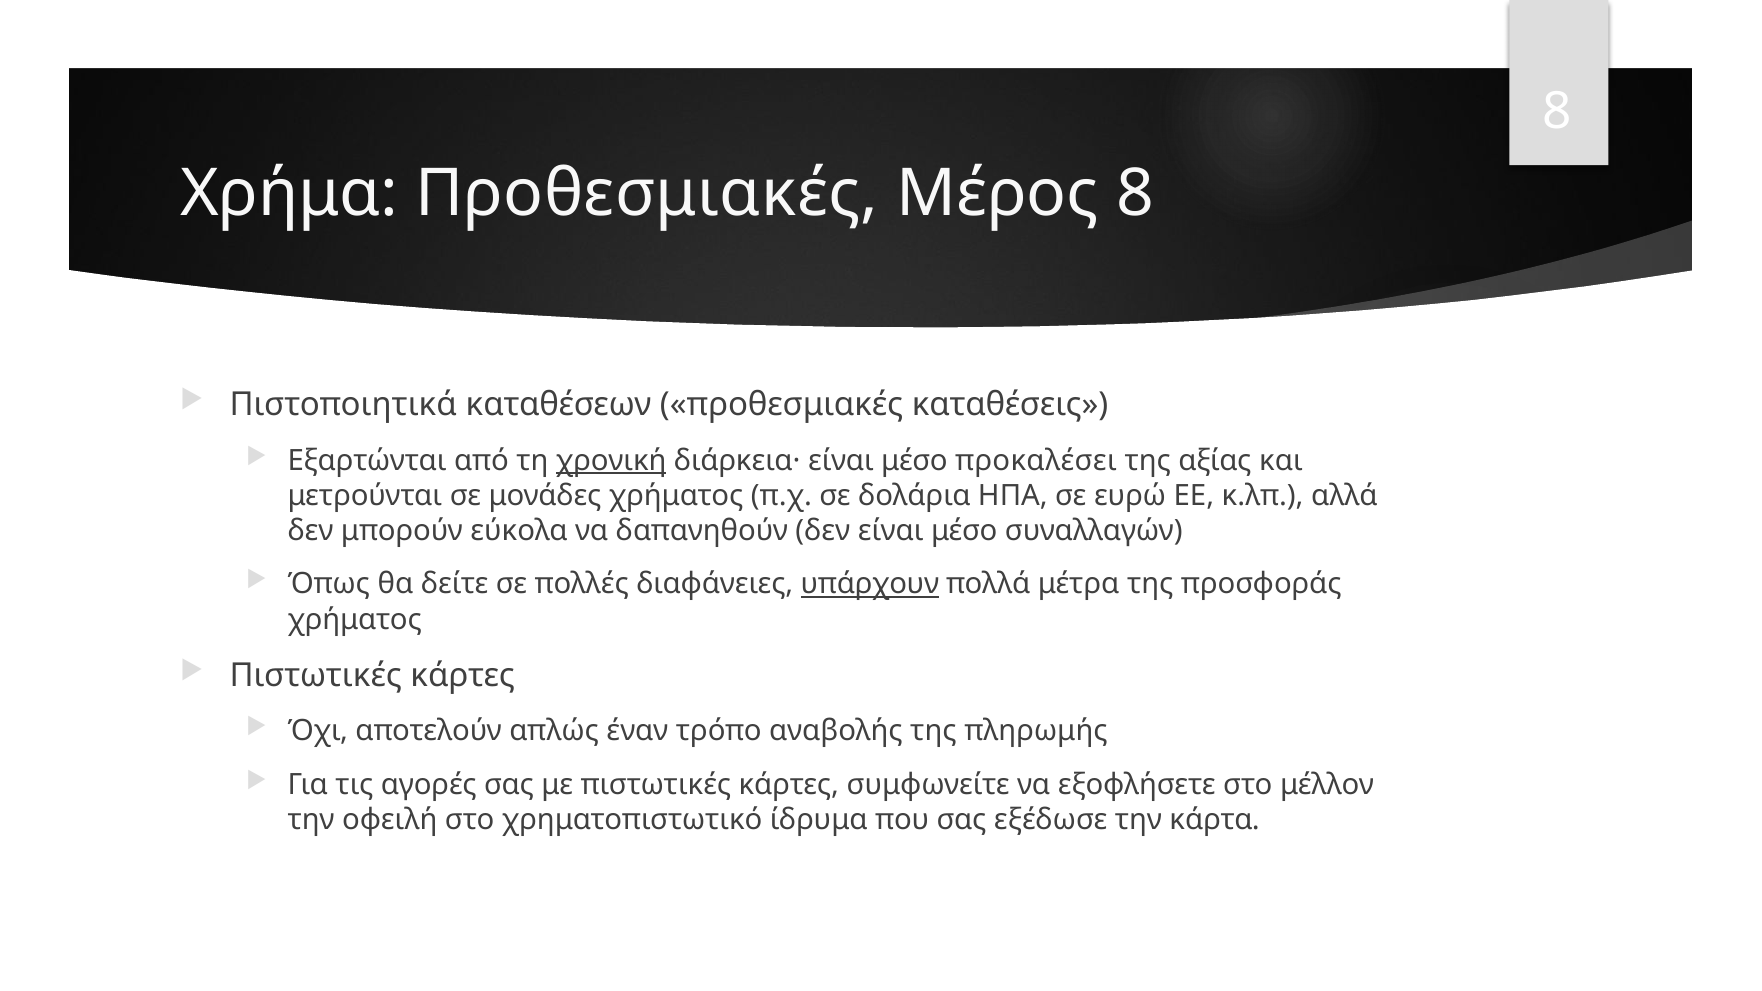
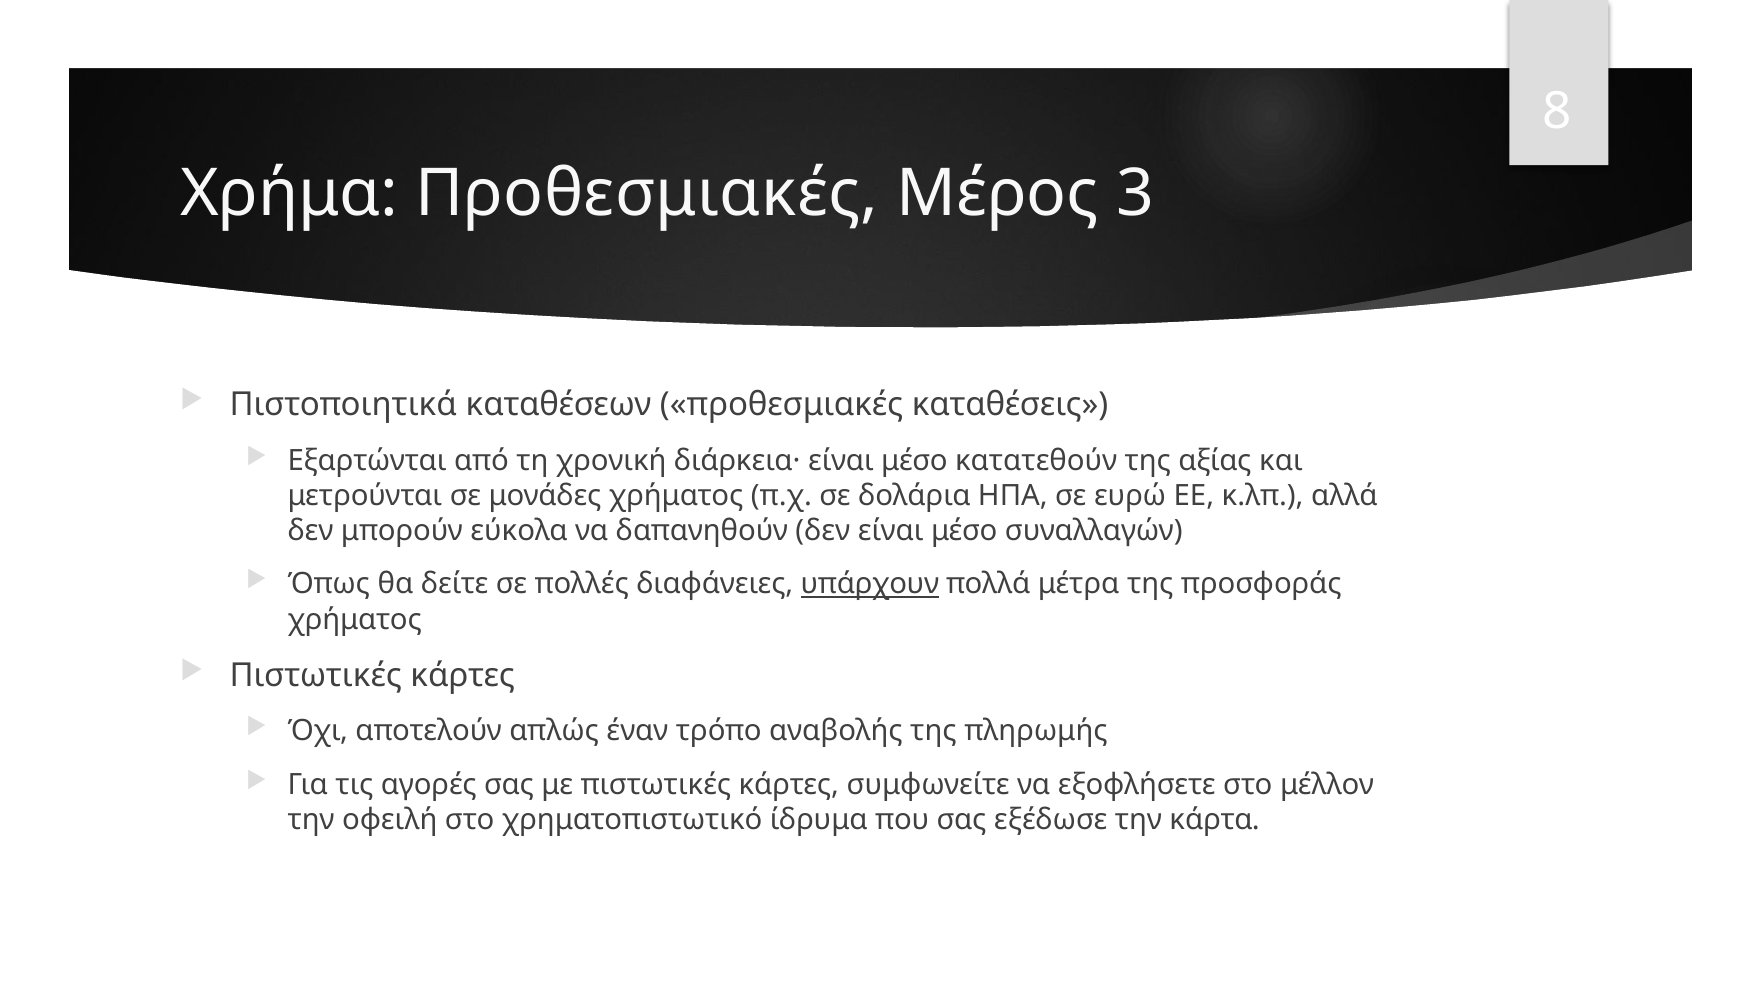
Μέρος 8: 8 -> 3
χρονική underline: present -> none
προκαλέσει: προκαλέσει -> κατατεθούν
